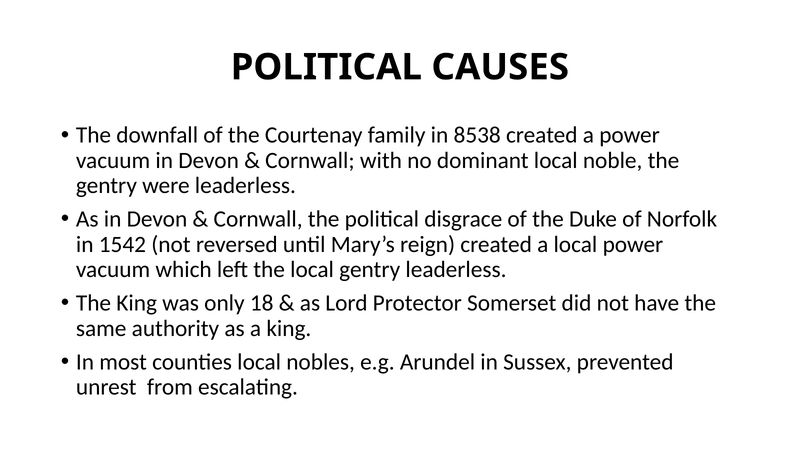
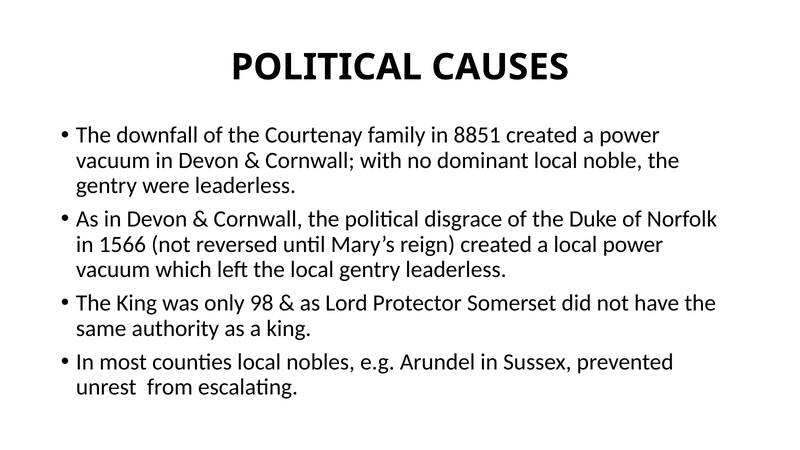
8538: 8538 -> 8851
1542: 1542 -> 1566
18: 18 -> 98
